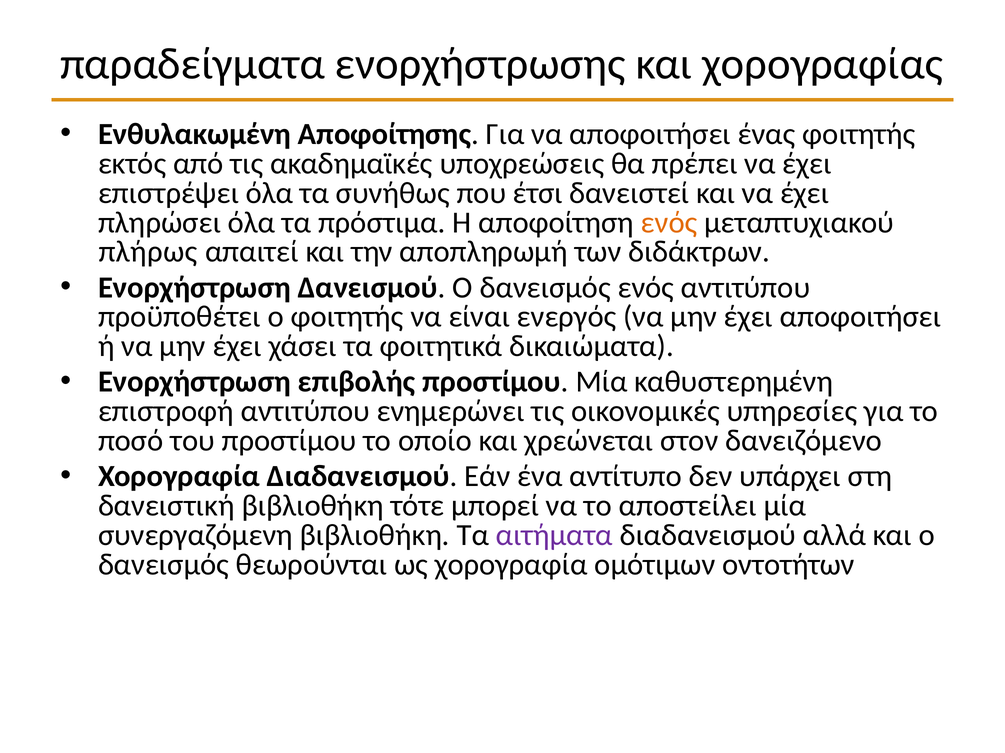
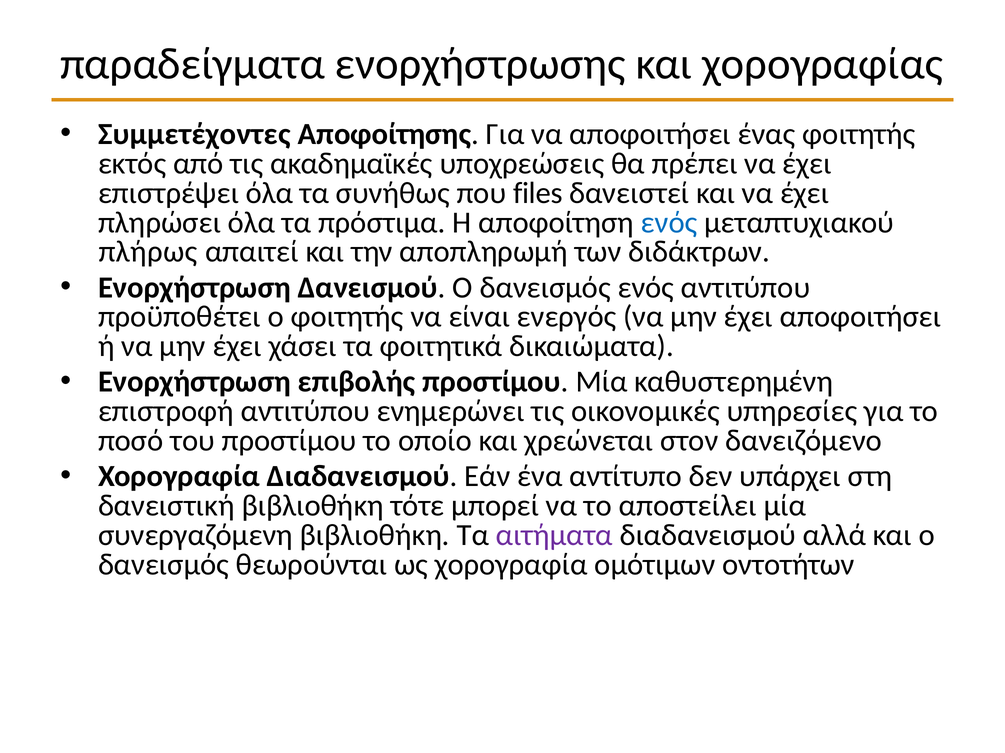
Ενθυλακωμένη: Ενθυλακωμένη -> Συμμετέχοντες
έτσι: έτσι -> files
ενός at (669, 223) colour: orange -> blue
